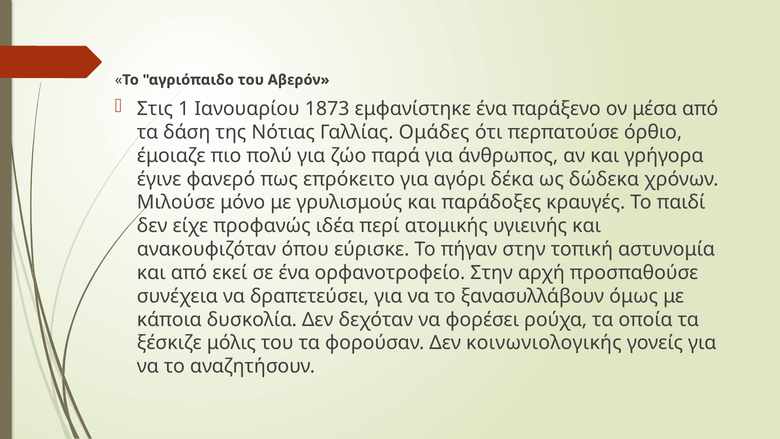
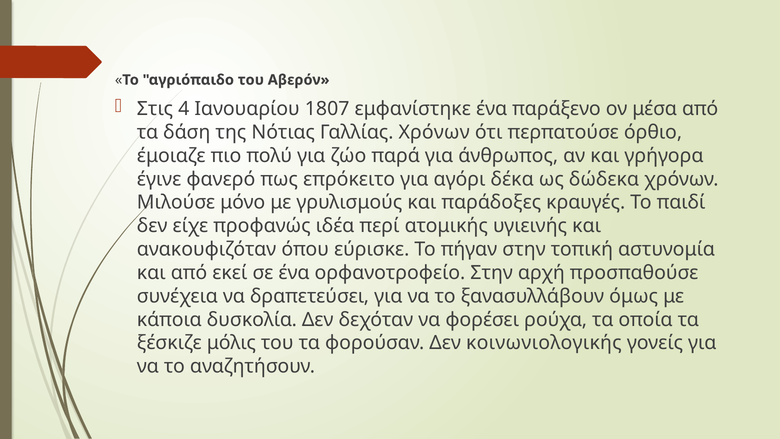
1: 1 -> 4
1873: 1873 -> 1807
Γαλλίας Ομάδες: Ομάδες -> Χρόνων
